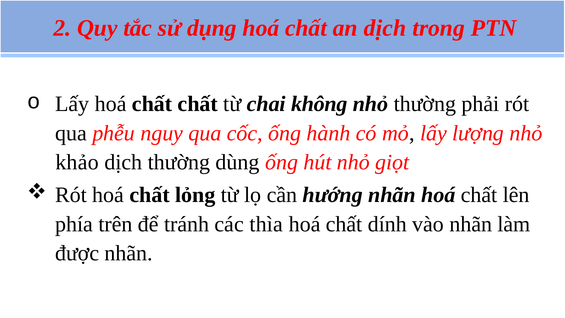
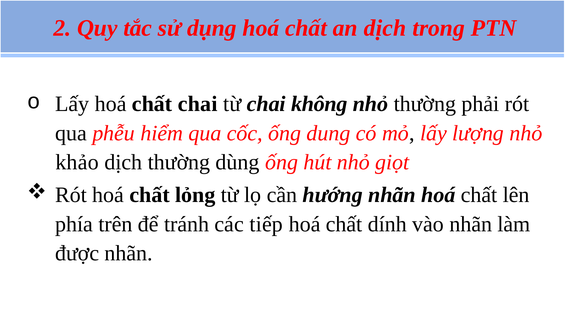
chất chất: chất -> chai
nguy: nguy -> hiểm
hành: hành -> dung
thìa: thìa -> tiếp
